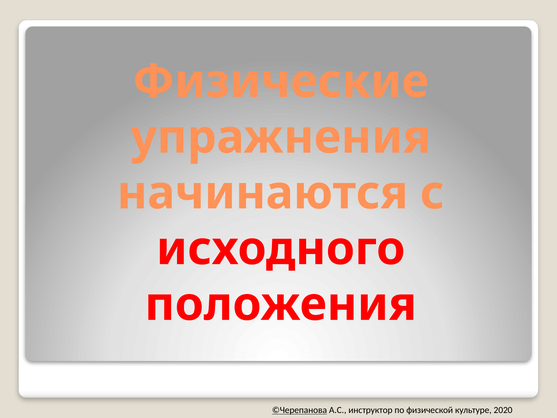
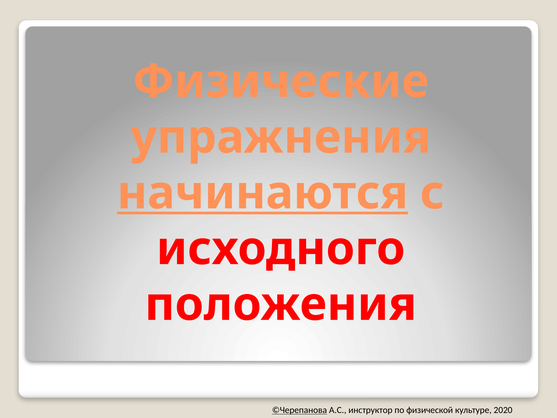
начинаются underline: none -> present
